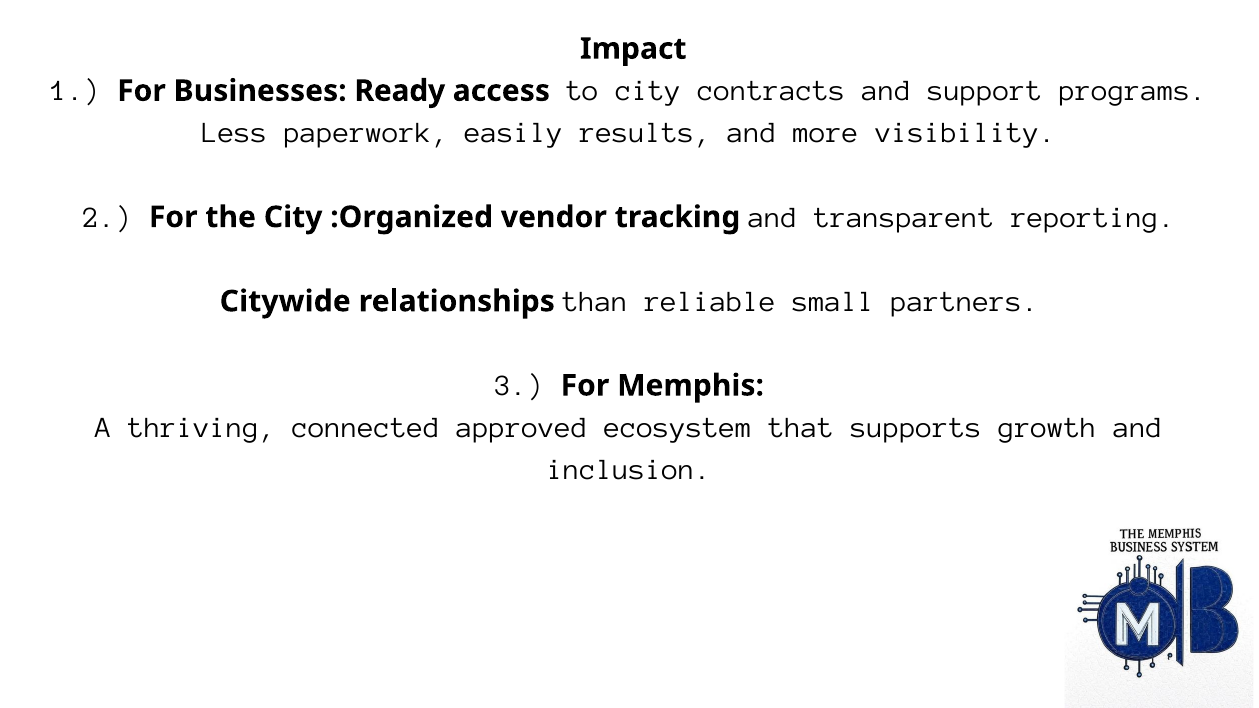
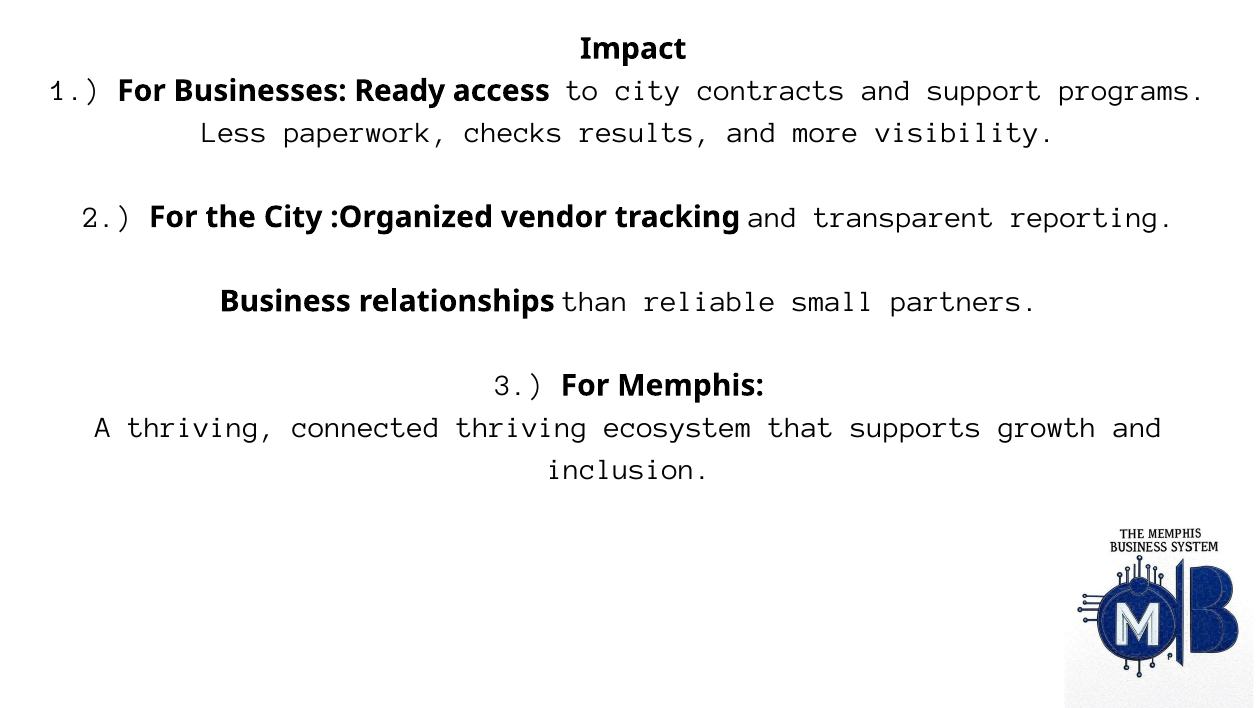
easily: easily -> checks
Citywide: Citywide -> Business
connected approved: approved -> thriving
